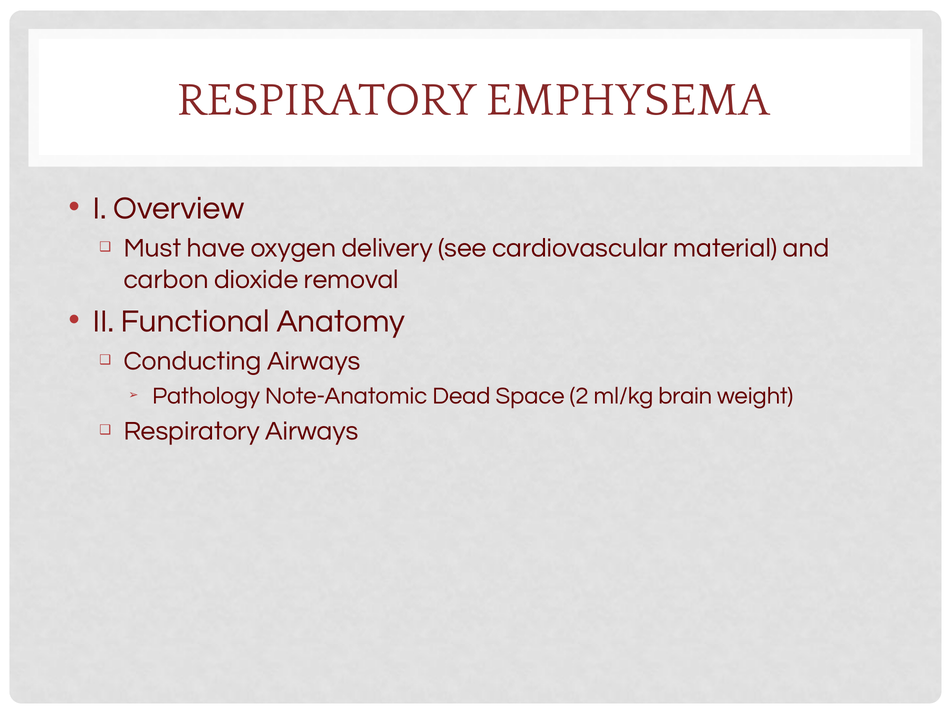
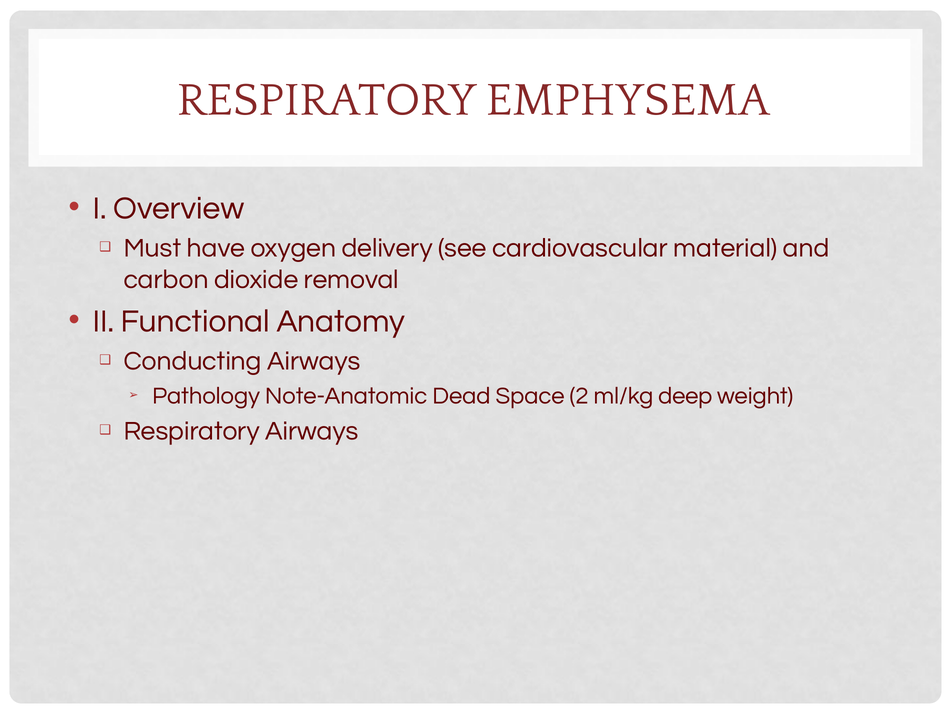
brain: brain -> deep
